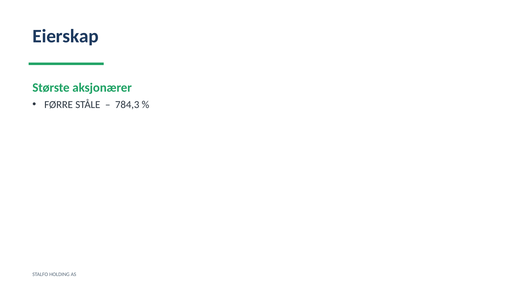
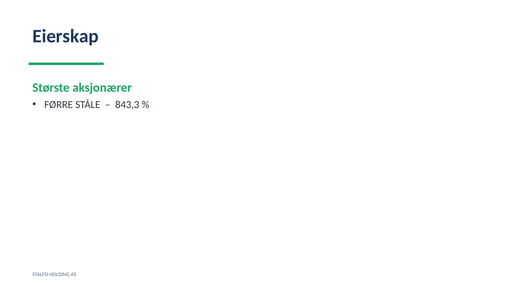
784,3: 784,3 -> 843,3
